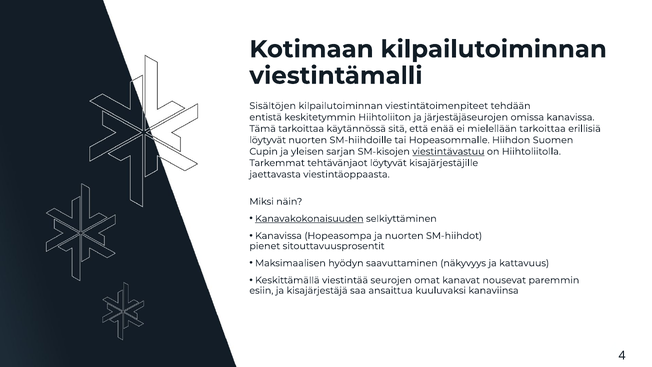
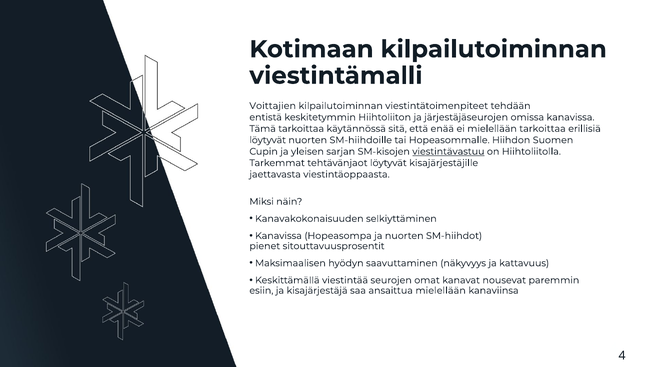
Sisältöjen: Sisältöjen -> Voittajien
Kanavakokonaisuuden underline: present -> none
ansaittua kuuluvaksi: kuuluvaksi -> mielellään
